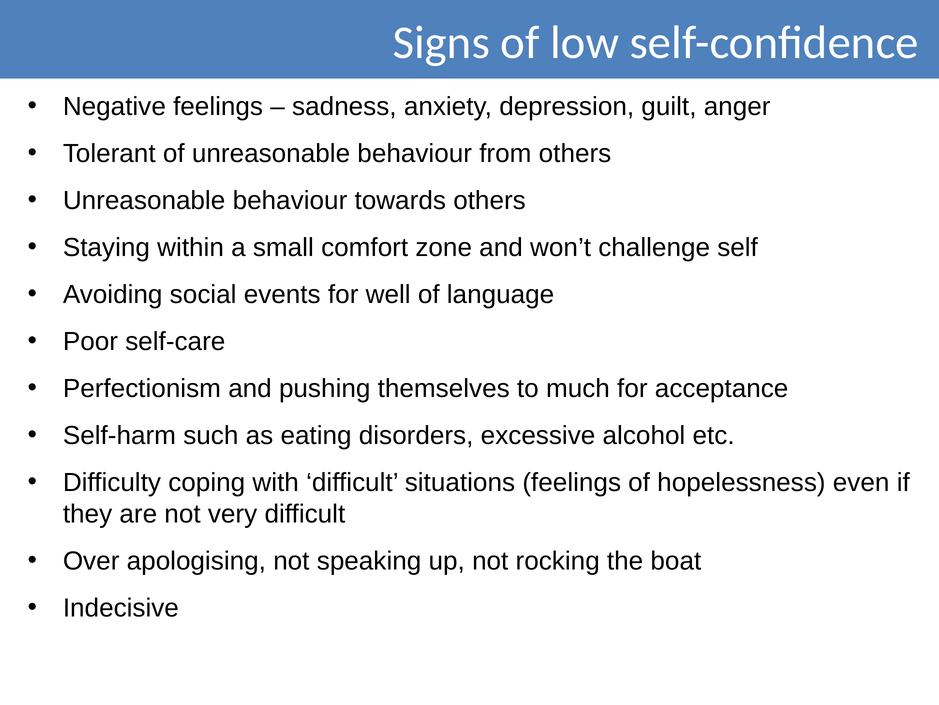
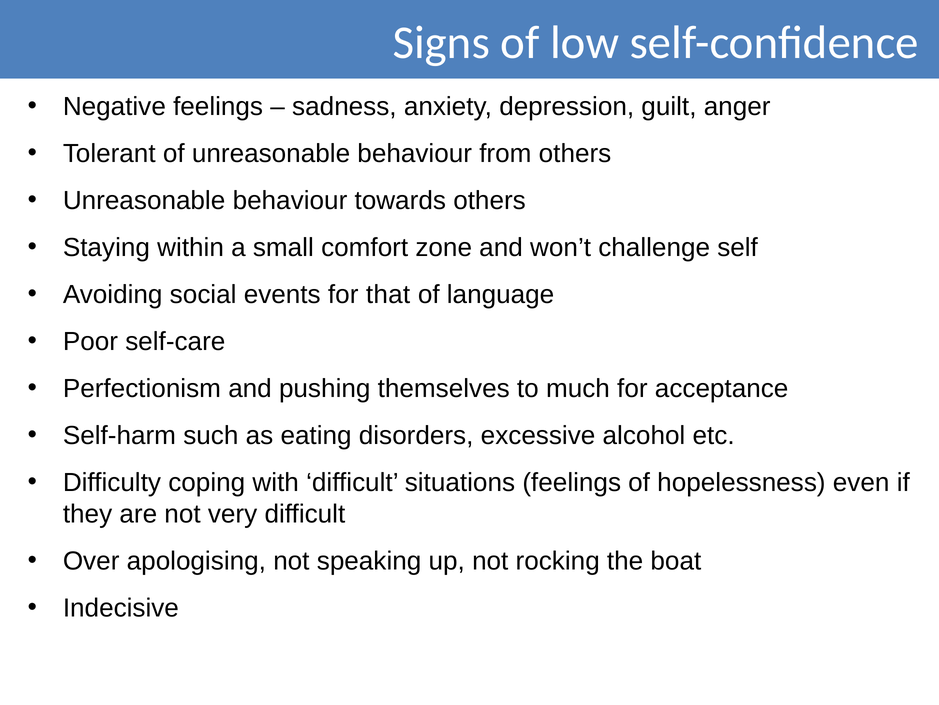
well: well -> that
